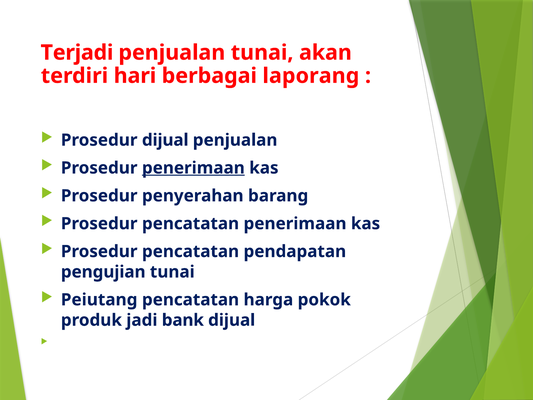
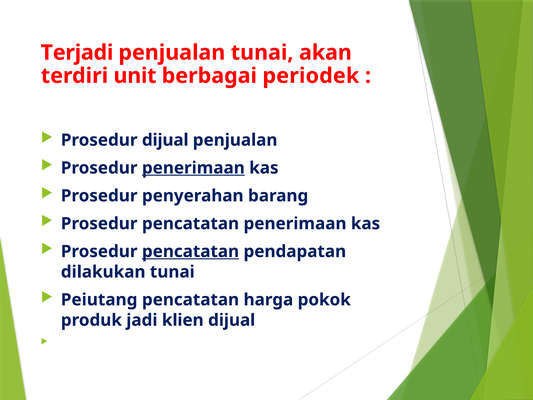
hari: hari -> unit
laporang: laporang -> periodek
pencatatan at (191, 251) underline: none -> present
pengujian: pengujian -> dilakukan
bank: bank -> klien
